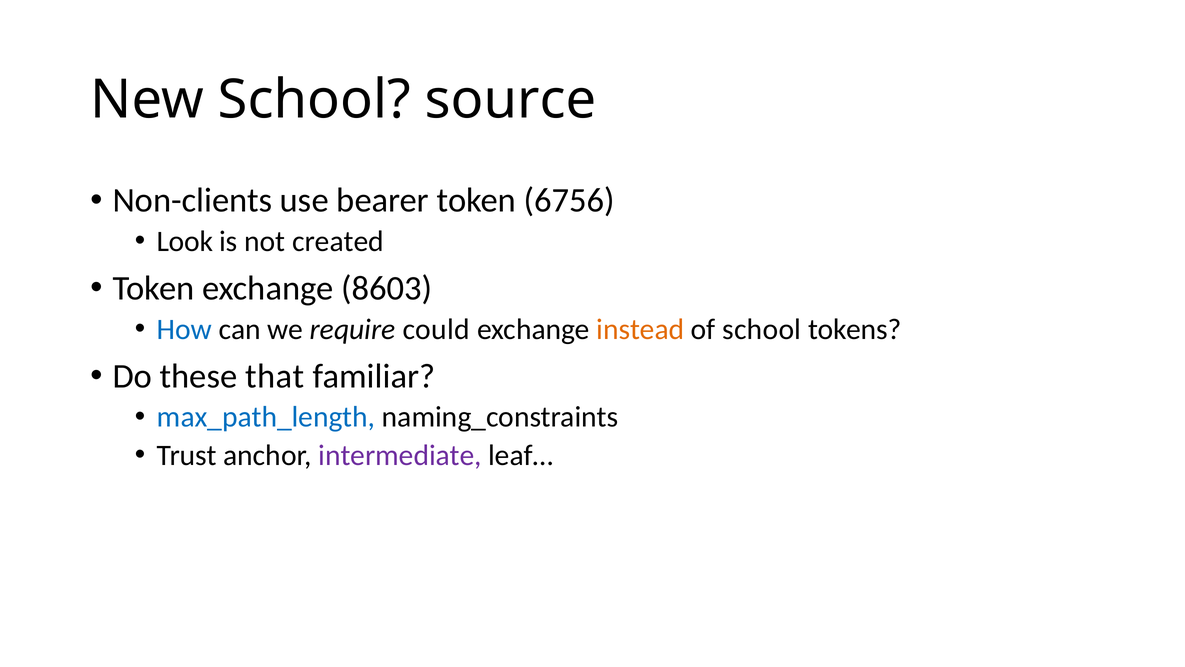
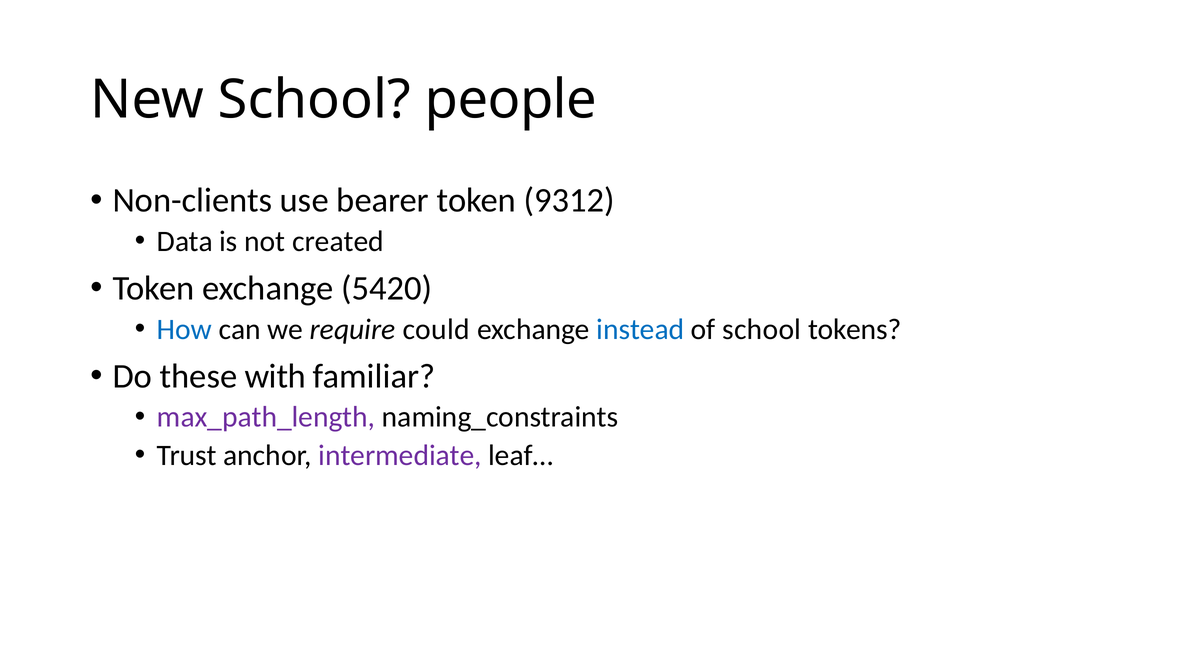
source: source -> people
6756: 6756 -> 9312
Look: Look -> Data
8603: 8603 -> 5420
instead colour: orange -> blue
that: that -> with
max_path_length colour: blue -> purple
